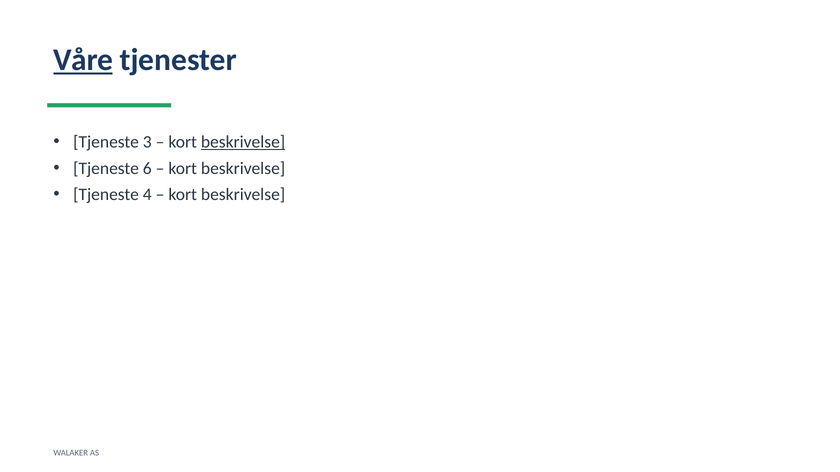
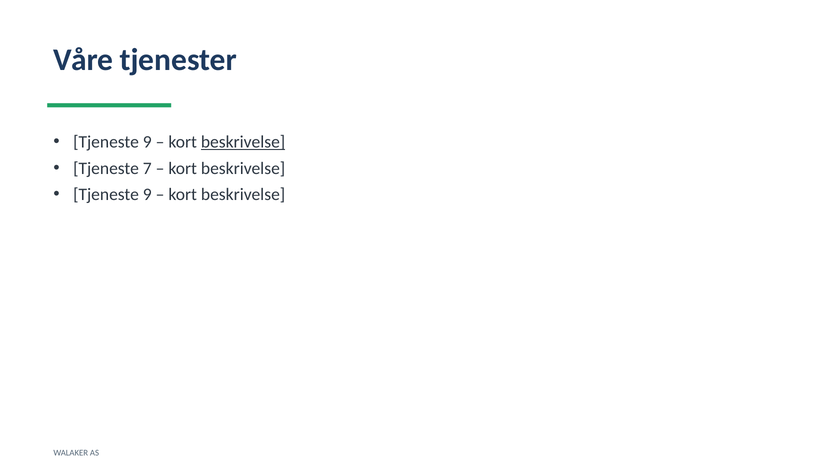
Våre underline: present -> none
3 at (147, 142): 3 -> 9
6: 6 -> 7
4 at (147, 195): 4 -> 9
